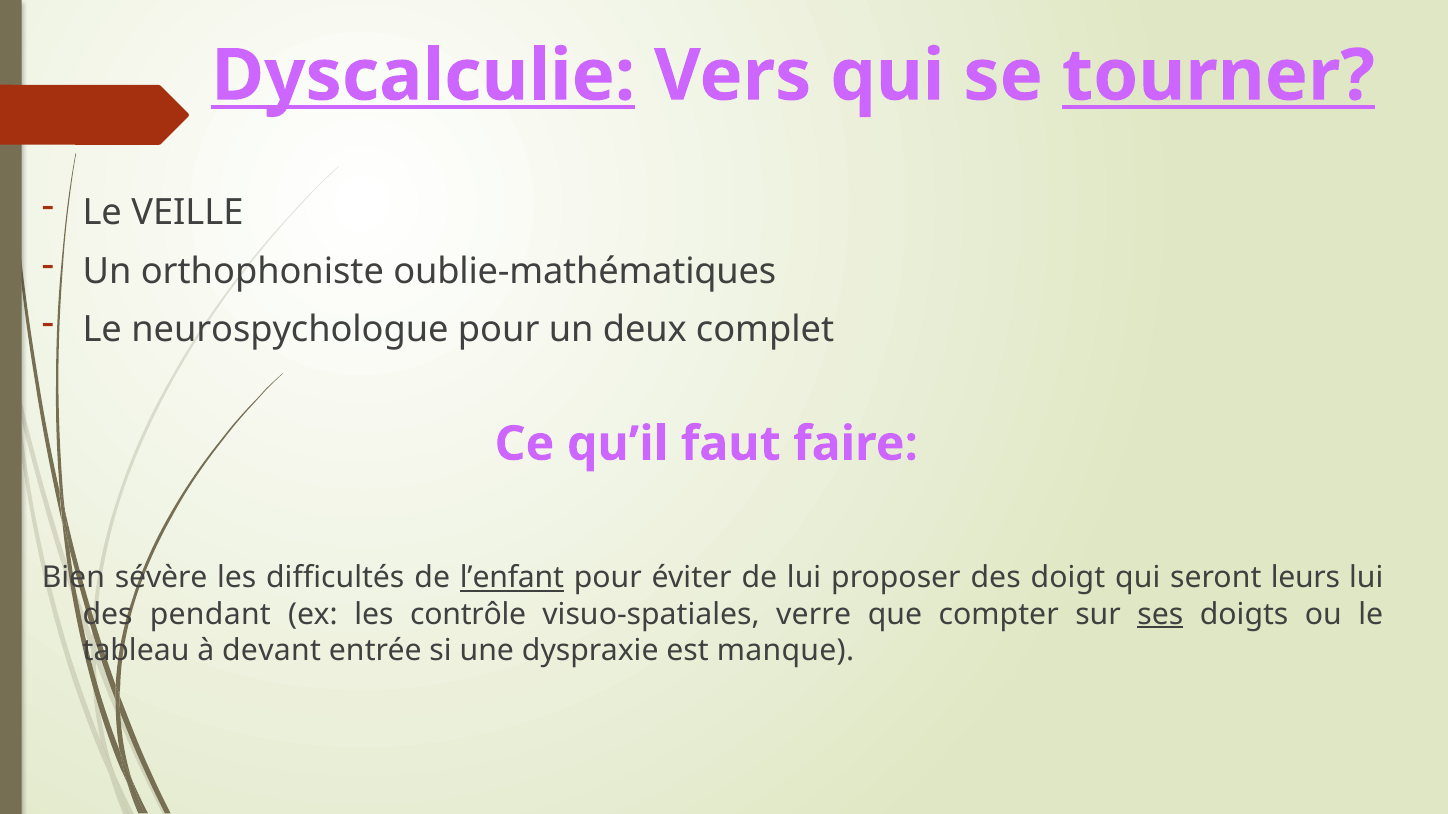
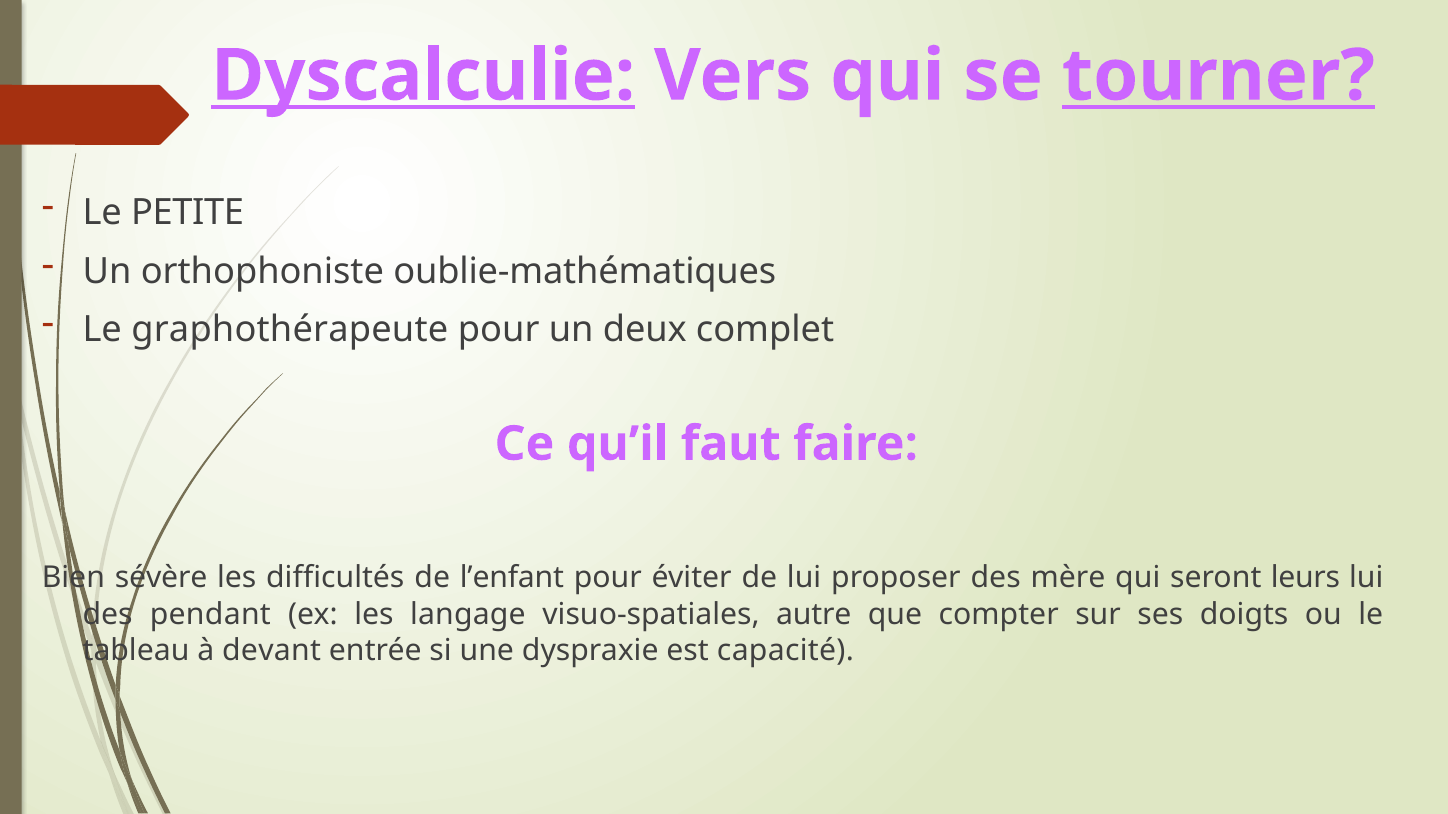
VEILLE: VEILLE -> PETITE
neurospychologue: neurospychologue -> graphothérapeute
l’enfant underline: present -> none
doigt: doigt -> mère
contrôle: contrôle -> langage
verre: verre -> autre
ses underline: present -> none
manque: manque -> capacité
